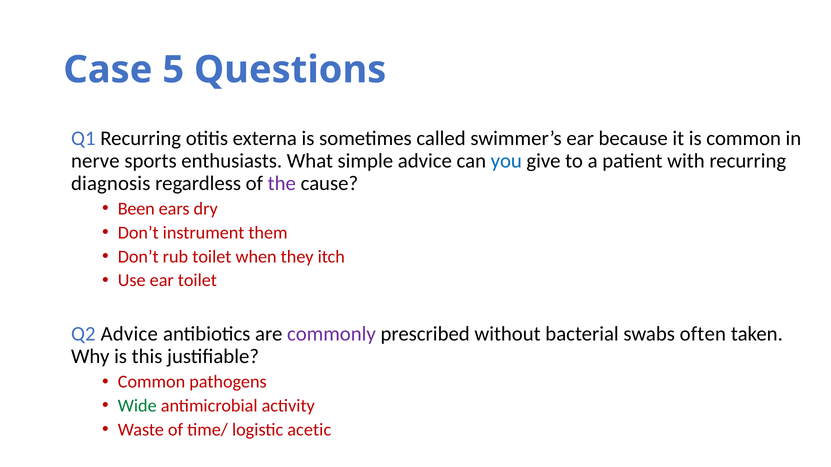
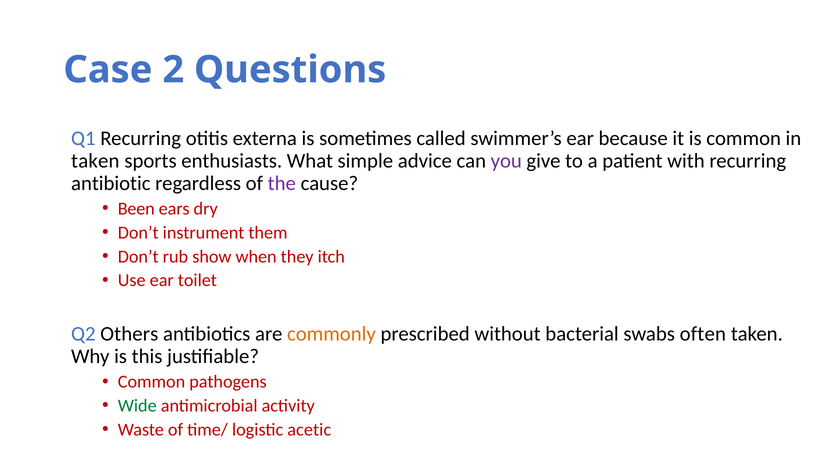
5: 5 -> 2
nerve at (95, 161): nerve -> taken
you colour: blue -> purple
diagnosis: diagnosis -> antibiotic
rub toilet: toilet -> show
Q2 Advice: Advice -> Others
commonly colour: purple -> orange
